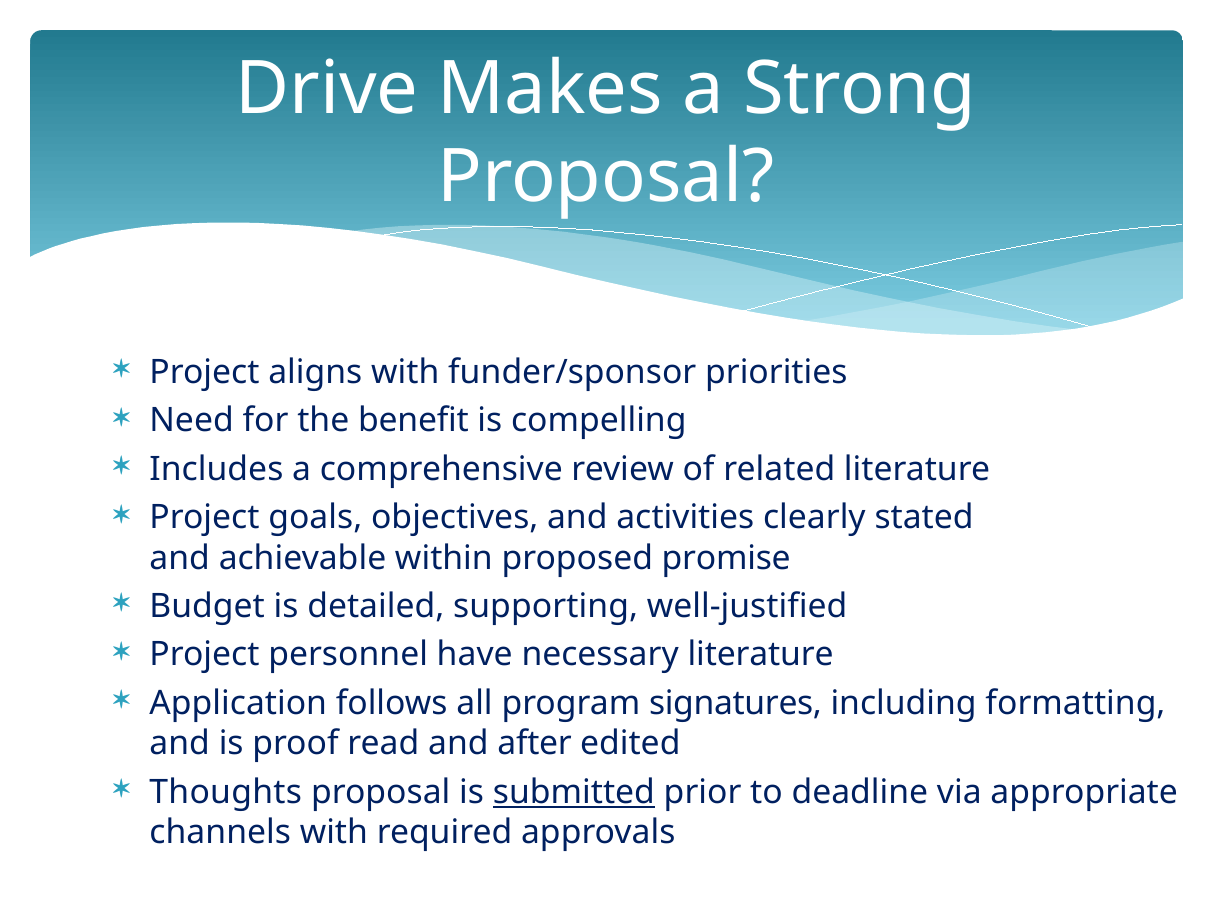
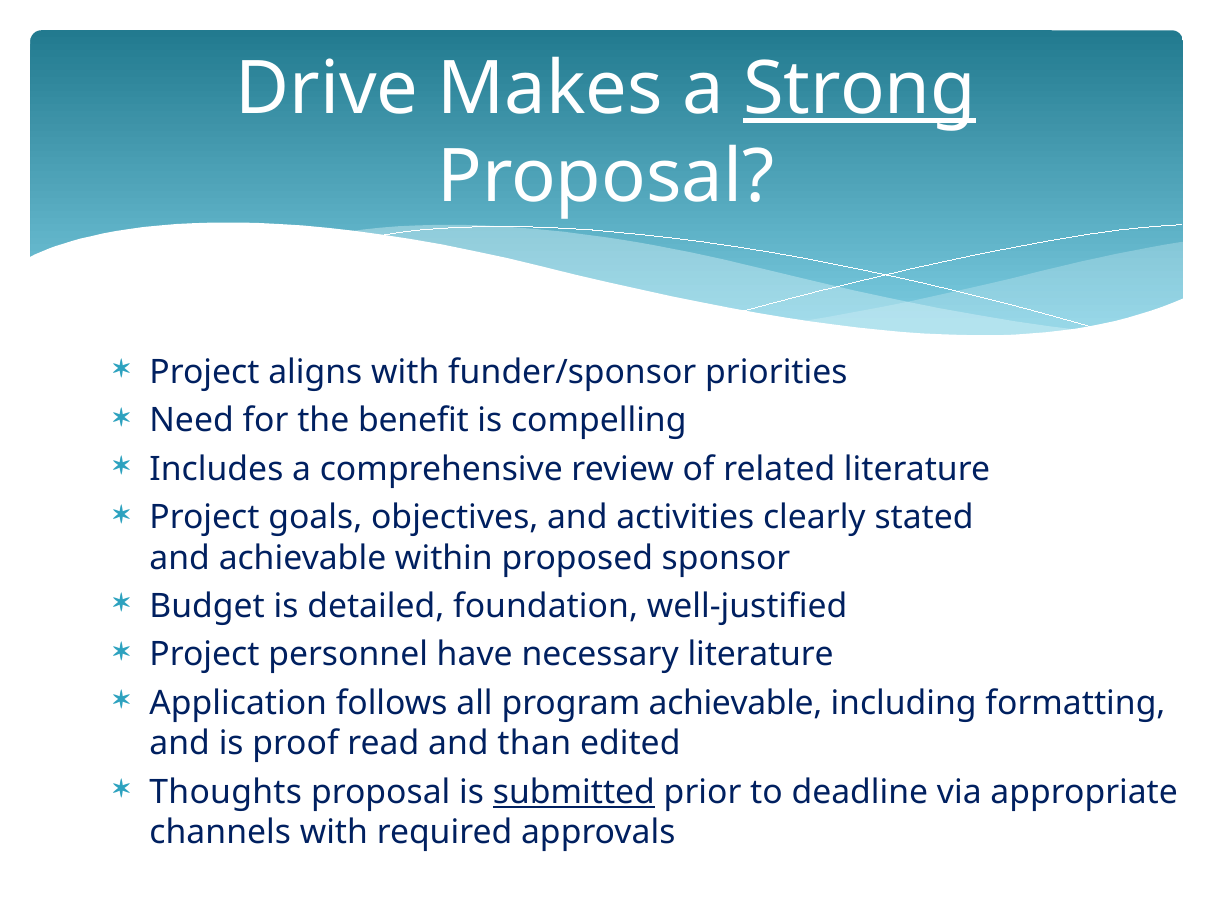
Strong underline: none -> present
promise: promise -> sponsor
supporting: supporting -> foundation
program signatures: signatures -> achievable
after: after -> than
